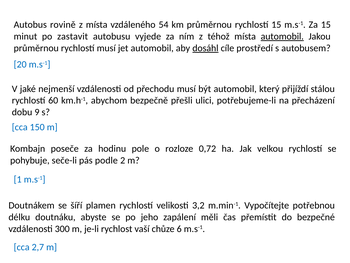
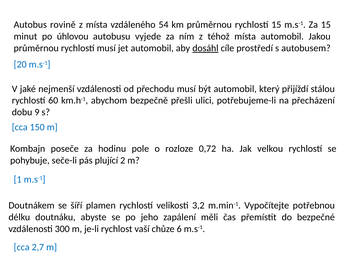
zastavit: zastavit -> úhlovou
automobil at (282, 36) underline: present -> none
podle: podle -> plující
